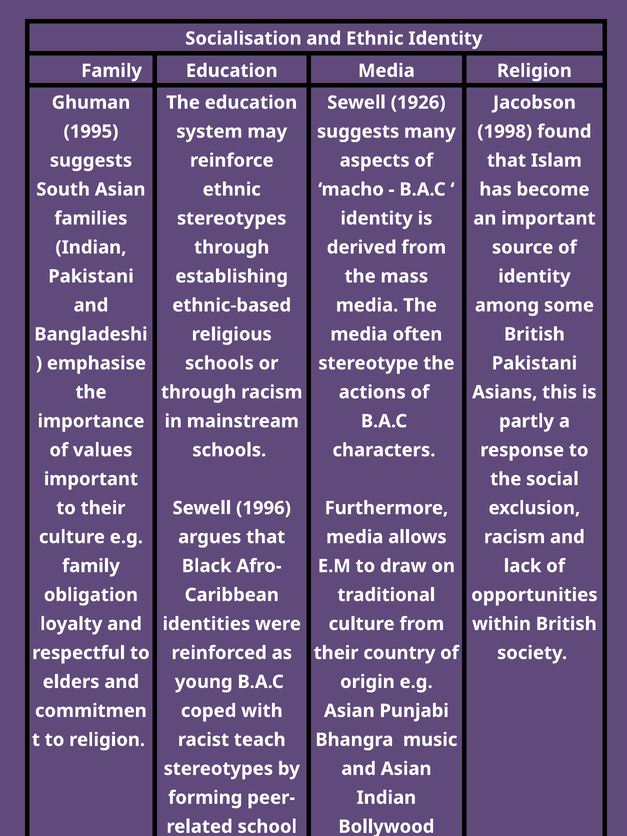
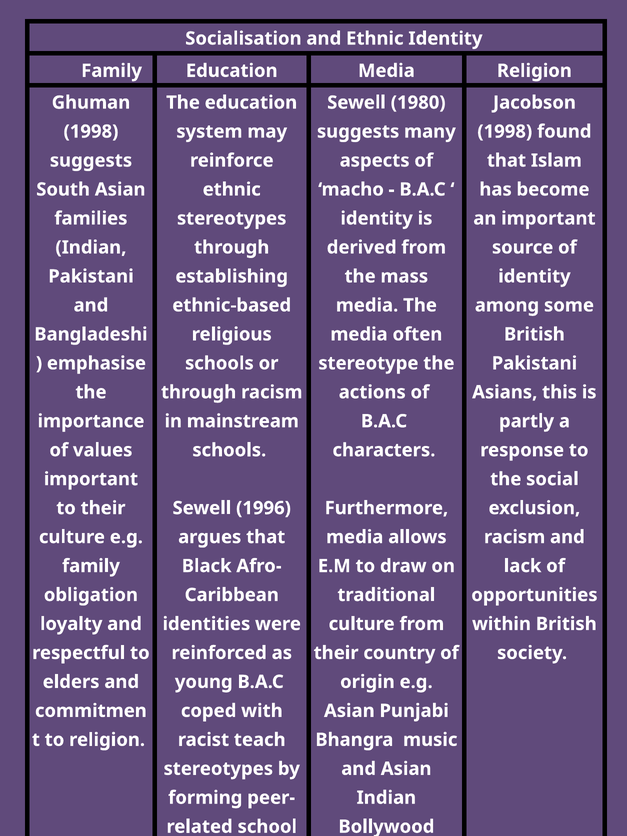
1926: 1926 -> 1980
1995 at (91, 132): 1995 -> 1998
